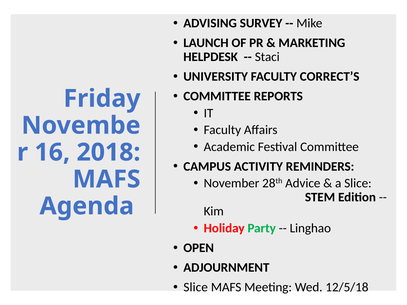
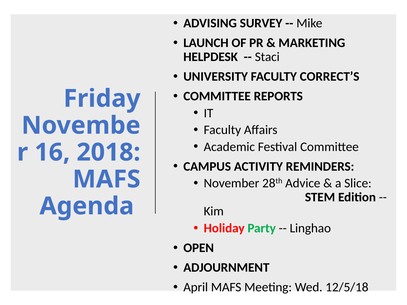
Slice at (196, 287): Slice -> April
